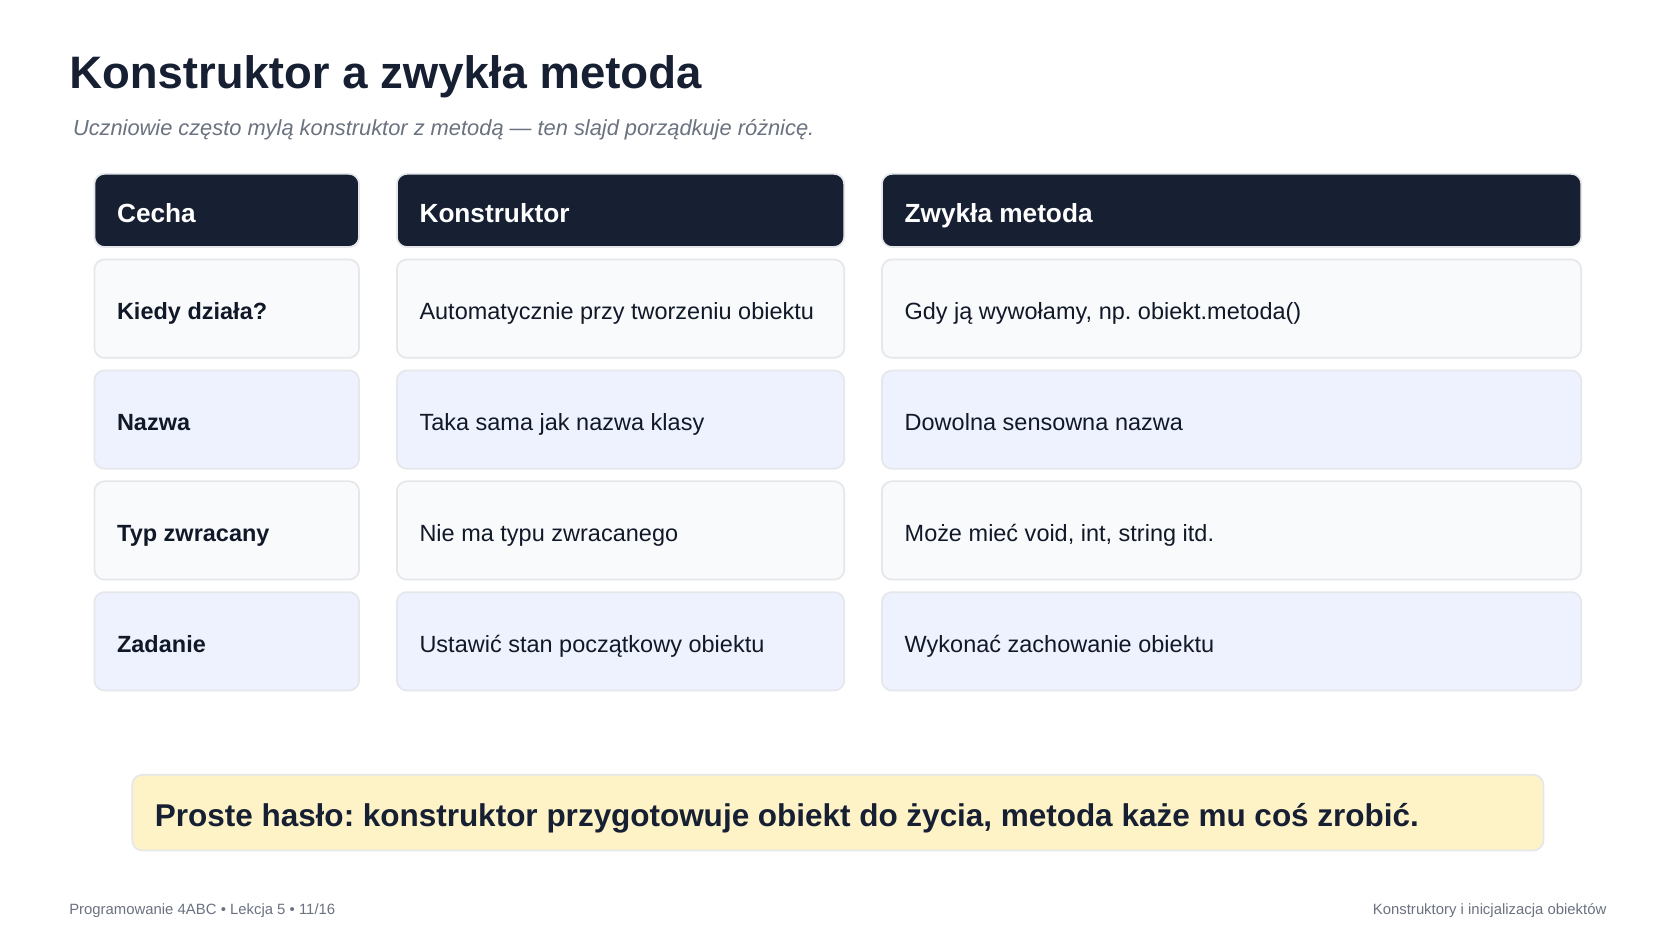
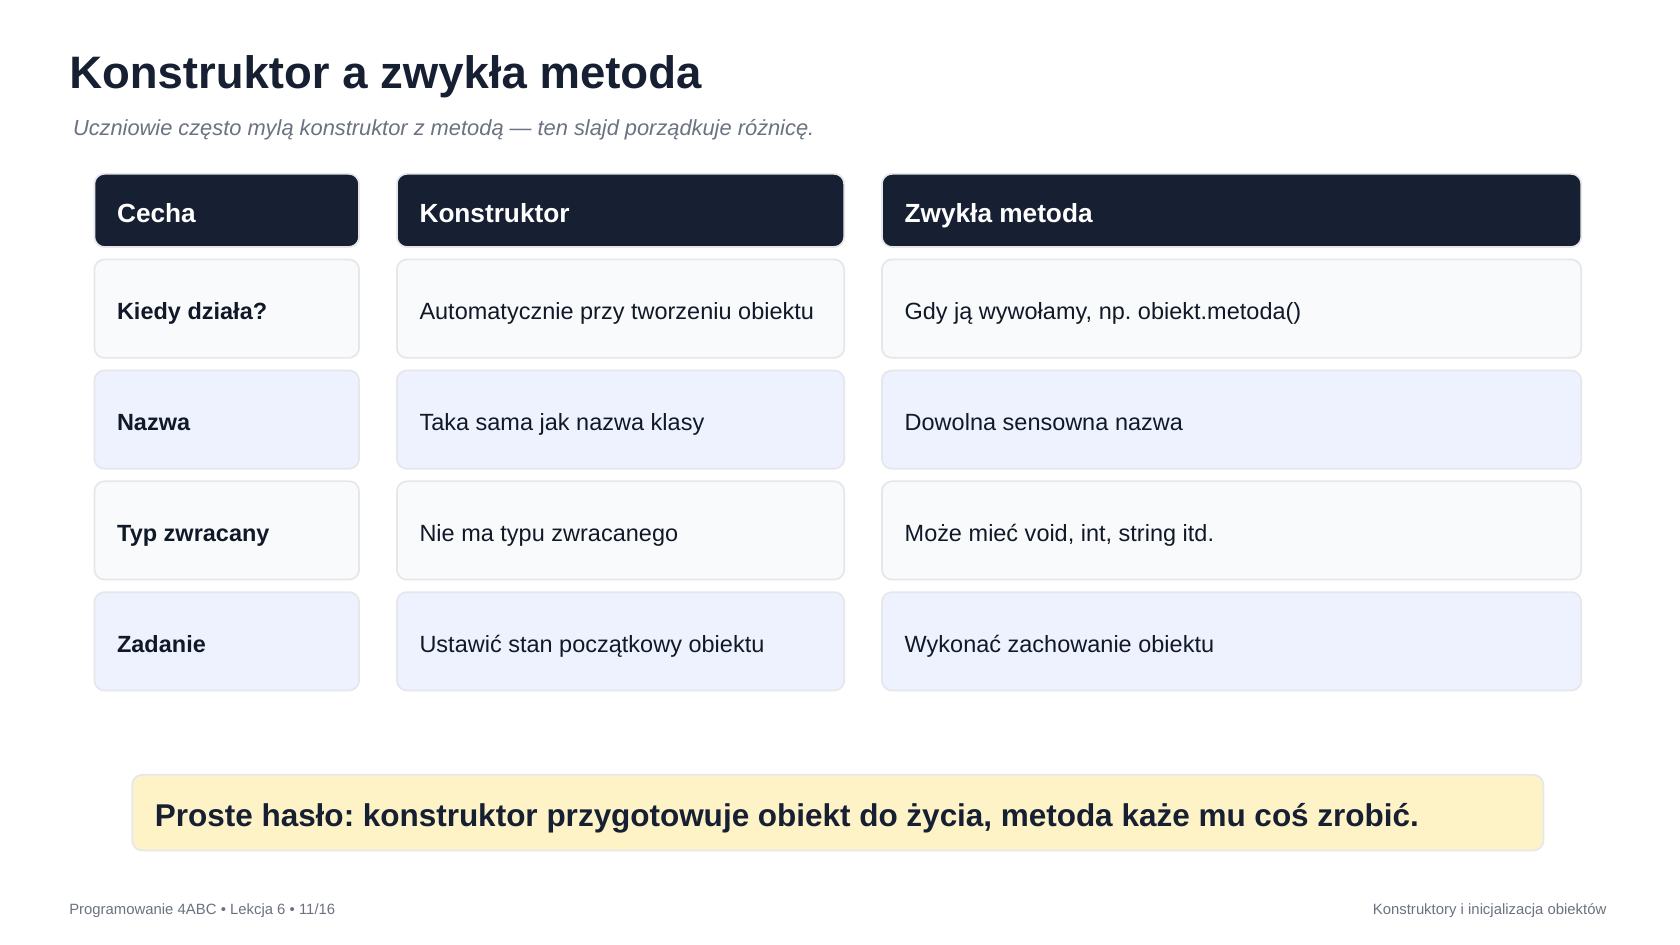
5: 5 -> 6
